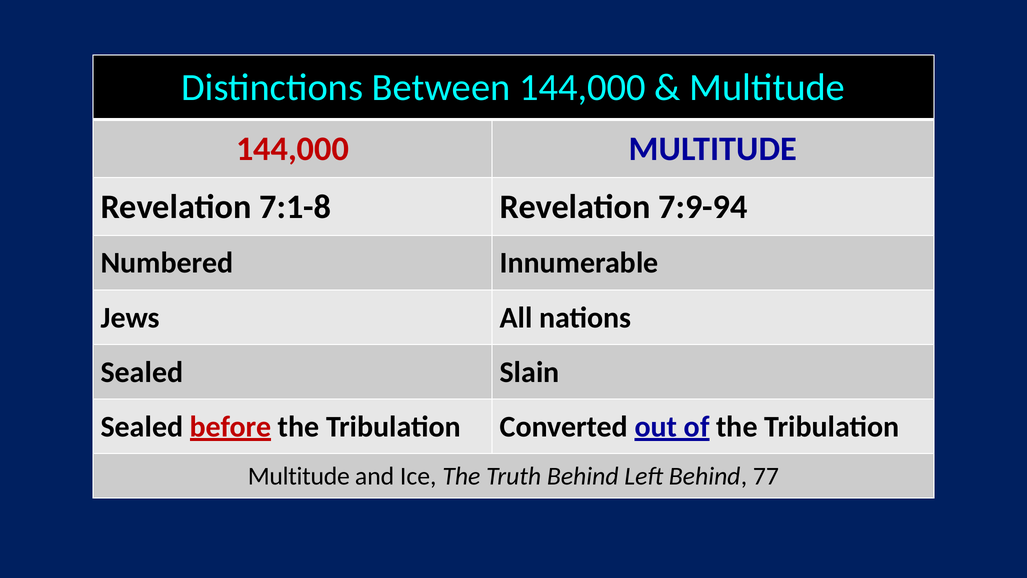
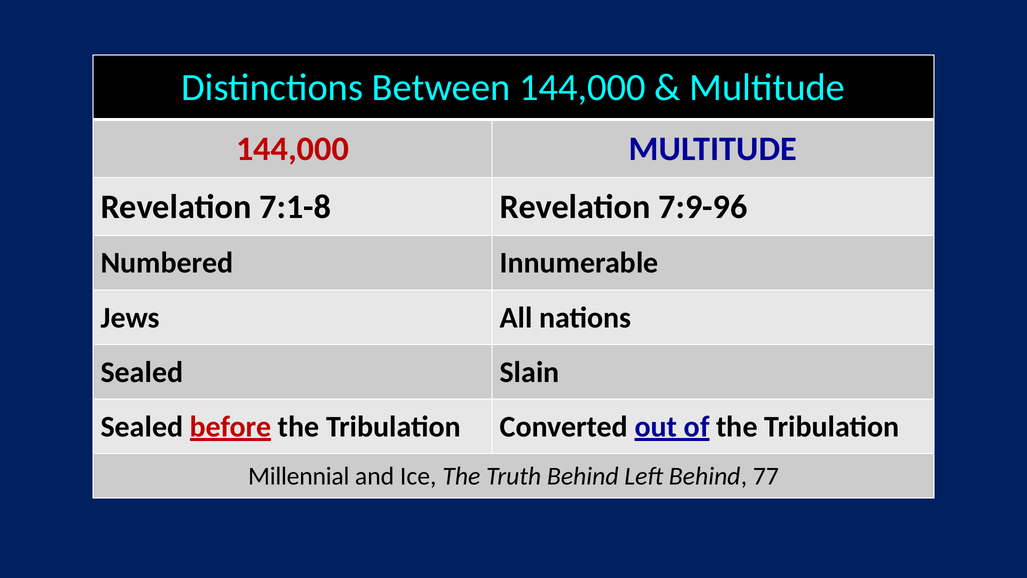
7:9-94: 7:9-94 -> 7:9-96
Multitude at (299, 476): Multitude -> Millennial
